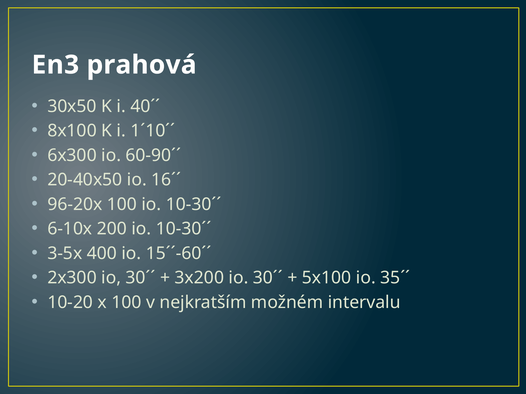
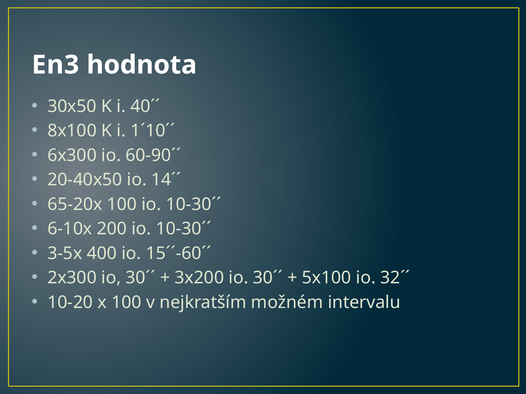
prahová: prahová -> hodnota
16´´: 16´´ -> 14´´
96-20x: 96-20x -> 65-20x
35´´: 35´´ -> 32´´
